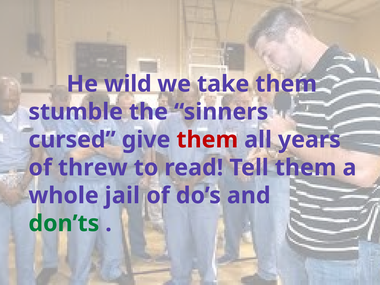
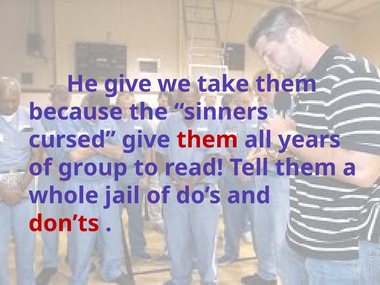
He wild: wild -> give
stumble: stumble -> because
threw: threw -> group
don’ts colour: green -> red
